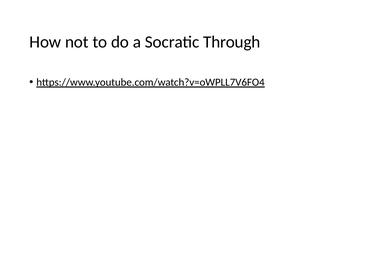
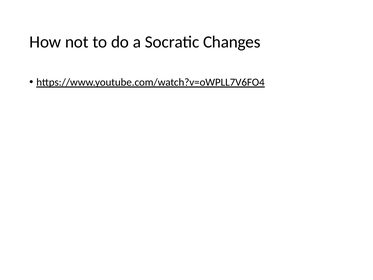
Through: Through -> Changes
